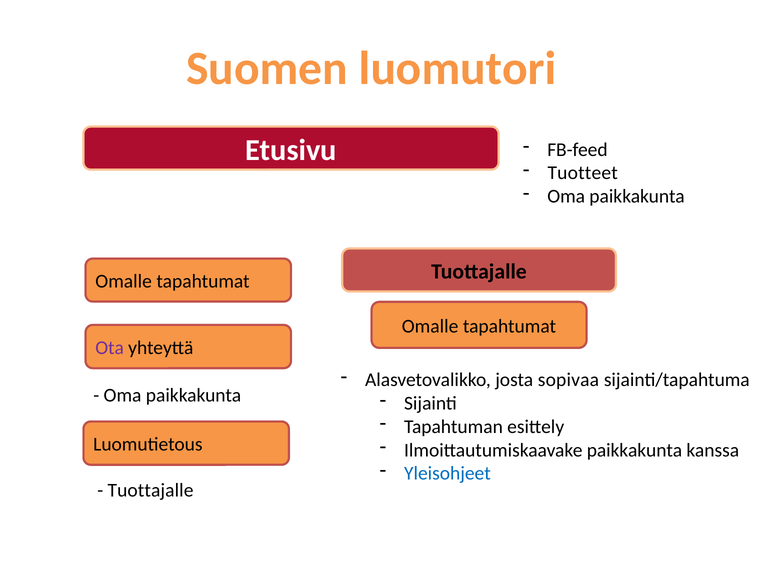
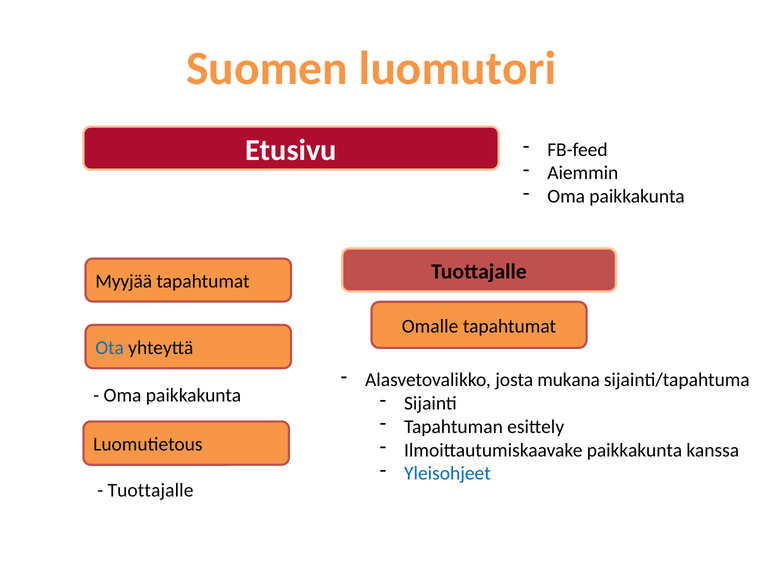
Tuotteet: Tuotteet -> Aiemmin
Omalle at (124, 281): Omalle -> Myyjää
Ota colour: purple -> blue
sopivaa: sopivaa -> mukana
